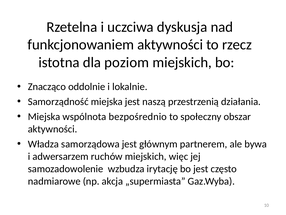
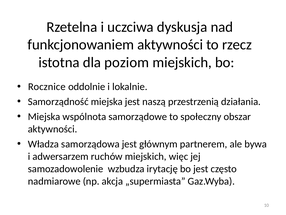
Znacząco: Znacząco -> Rocznice
bezpośrednio: bezpośrednio -> samorządowe
